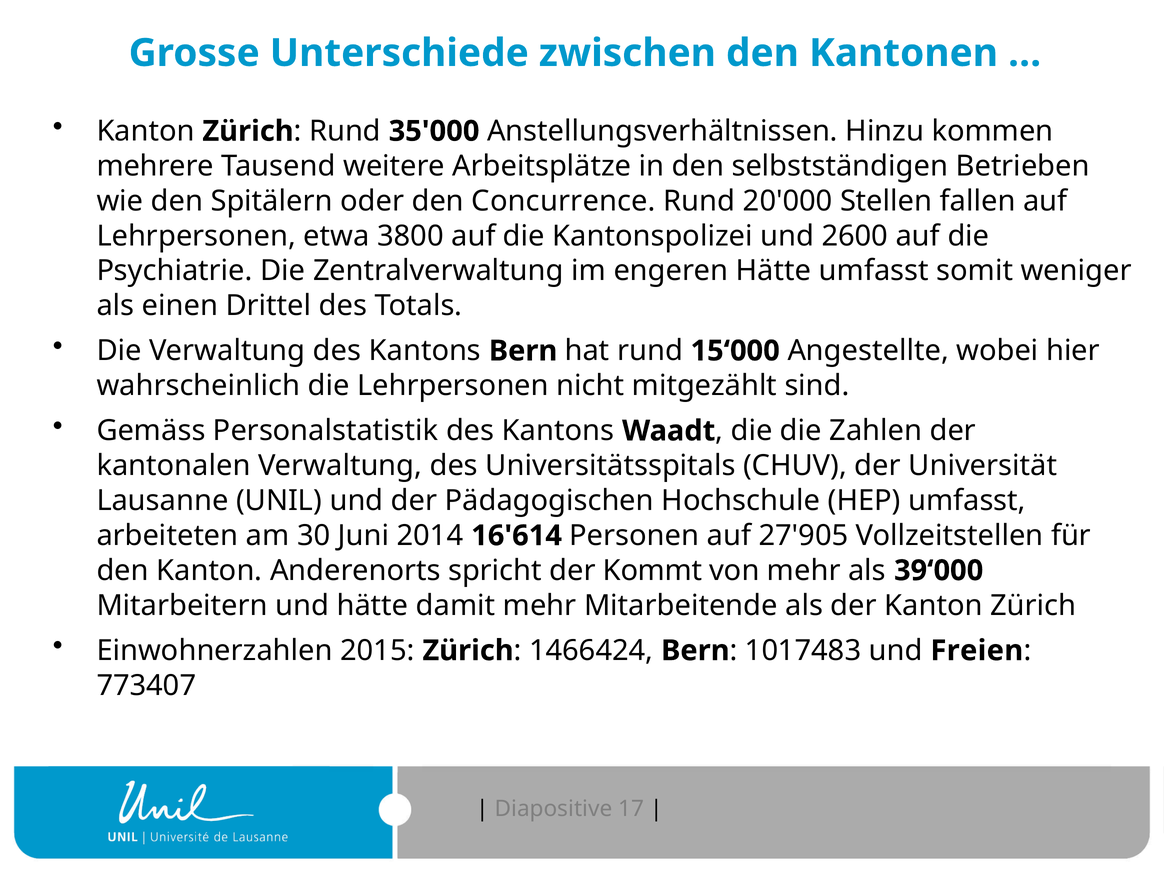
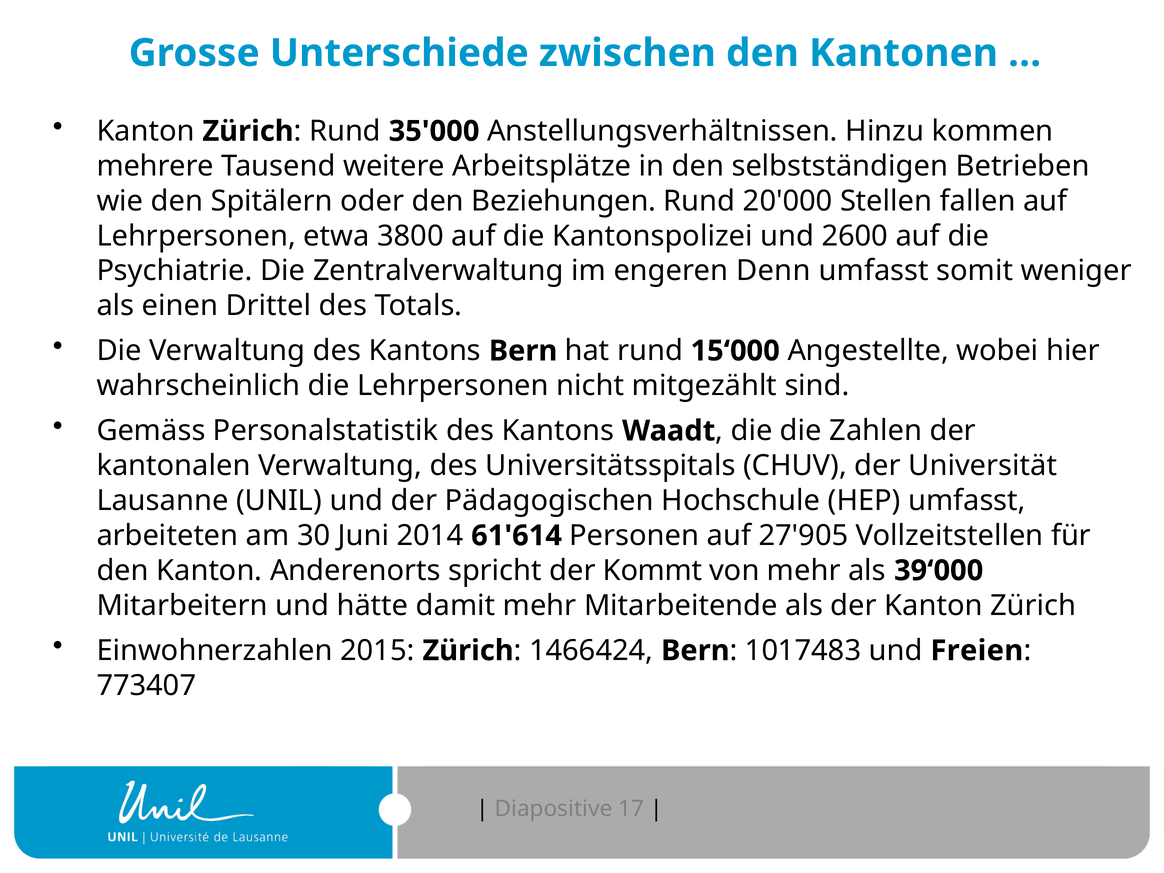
Concurrence: Concurrence -> Beziehungen
engeren Hätte: Hätte -> Denn
16'614: 16'614 -> 61'614
